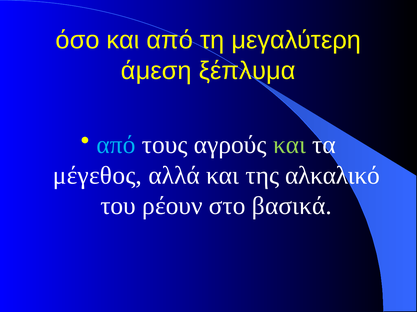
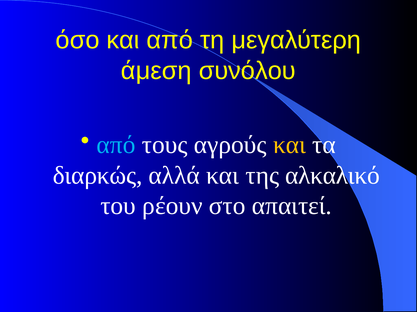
ξέπλυμα: ξέπλυμα -> συνόλου
και at (289, 145) colour: light green -> yellow
μέγεθος: μέγεθος -> διαρκώς
βασικά: βασικά -> απαιτεί
